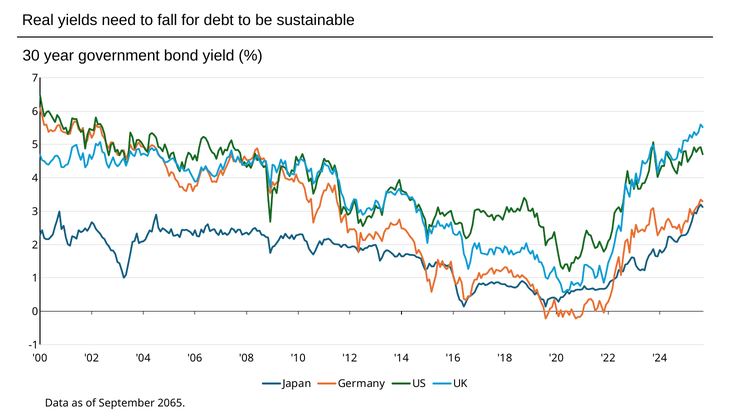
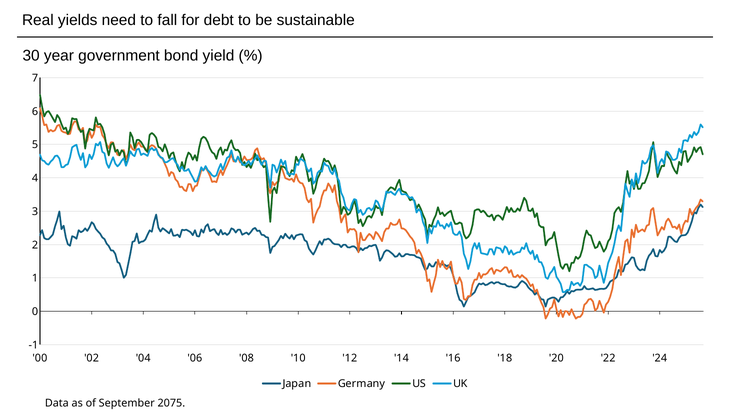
2065: 2065 -> 2075
